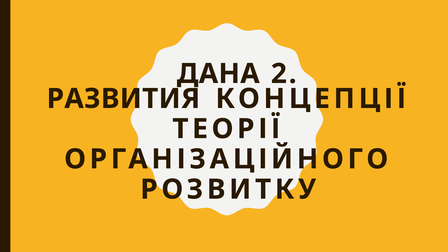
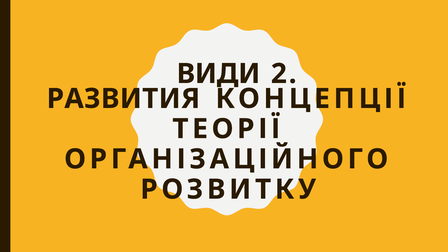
ДАНА: ДАНА -> ВИДИ
